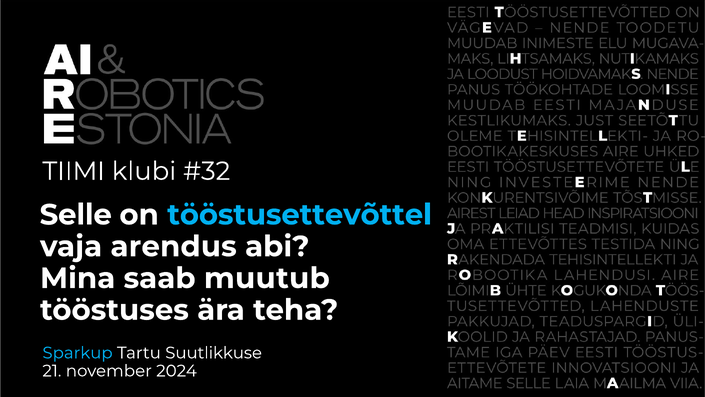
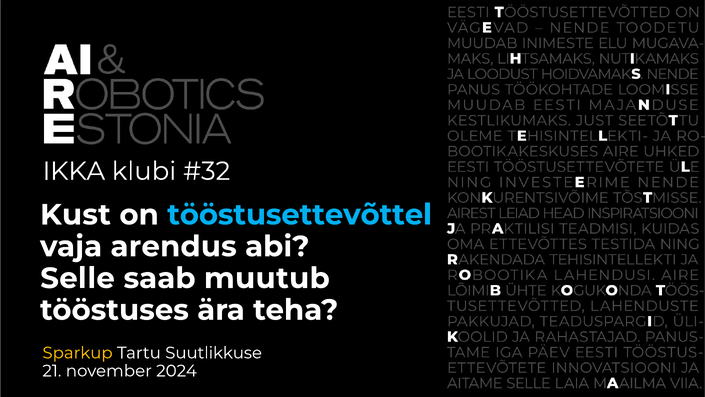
TIIMI: TIIMI -> IKKA
Selle: Selle -> Kust
Mina: Mina -> Selle
Sparkup colour: light blue -> yellow
